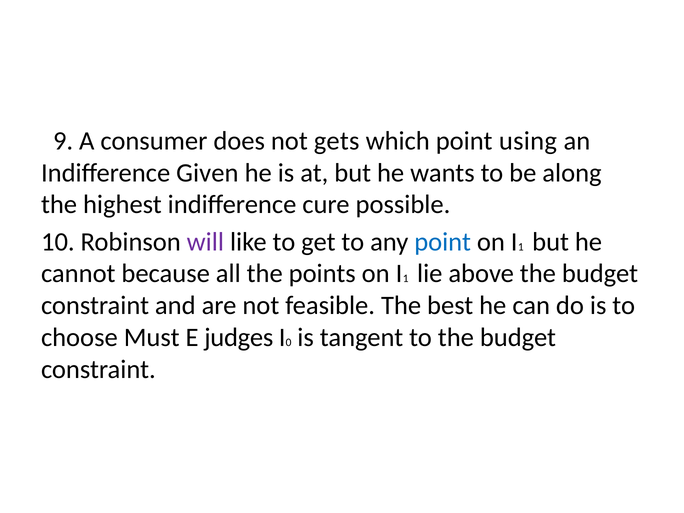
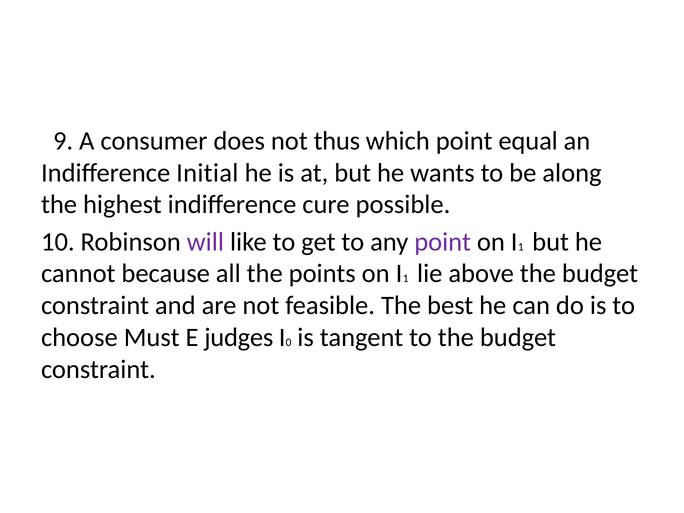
gets: gets -> thus
using: using -> equal
Given: Given -> Initial
point at (443, 242) colour: blue -> purple
